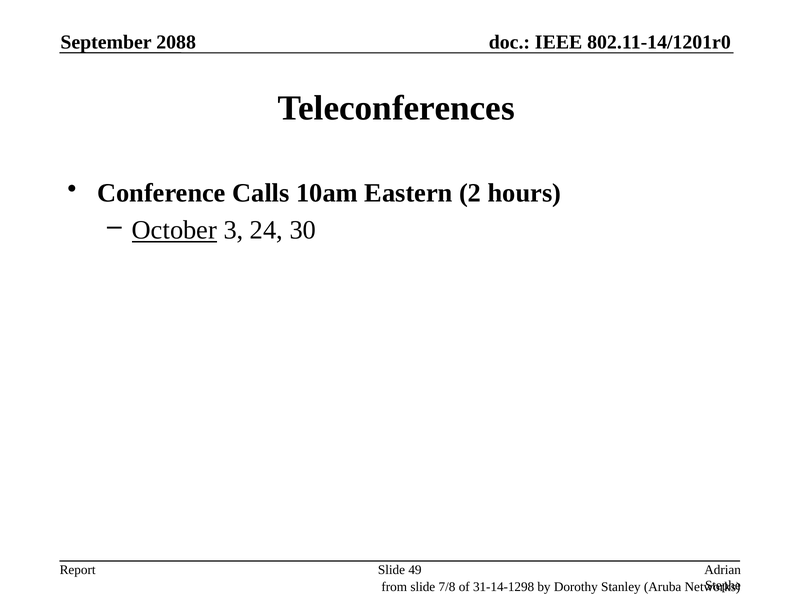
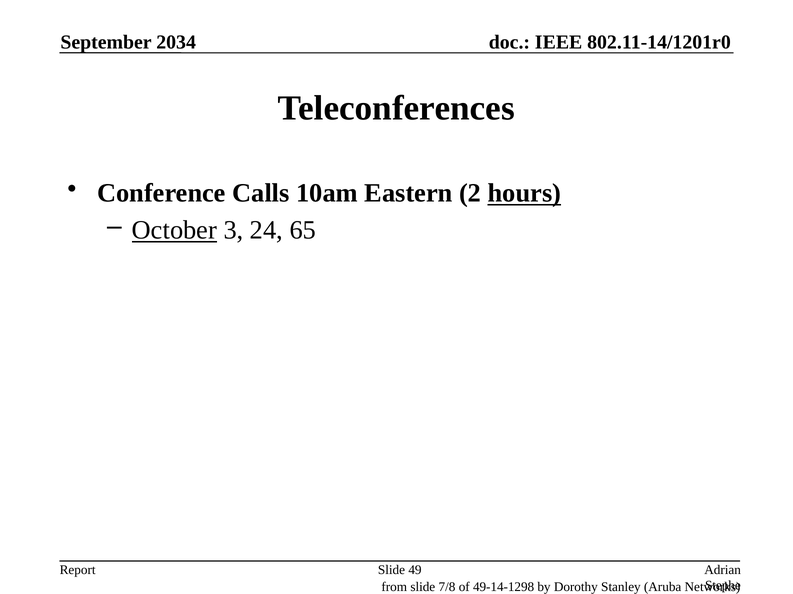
2088: 2088 -> 2034
hours underline: none -> present
30: 30 -> 65
31-14-1298: 31-14-1298 -> 49-14-1298
